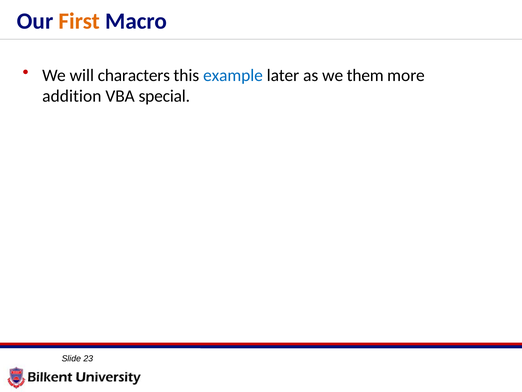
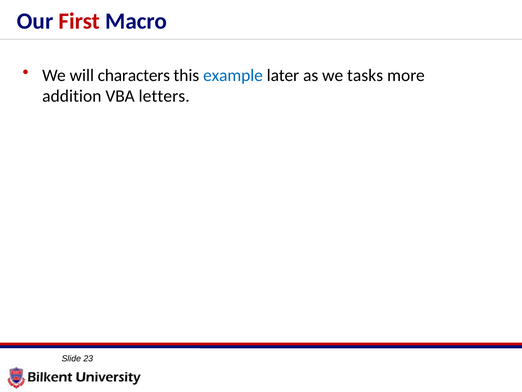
First colour: orange -> red
them: them -> tasks
special: special -> letters
